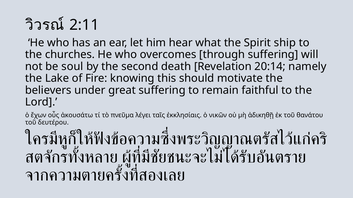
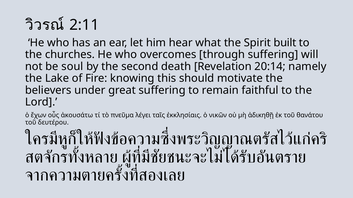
ship: ship -> built
